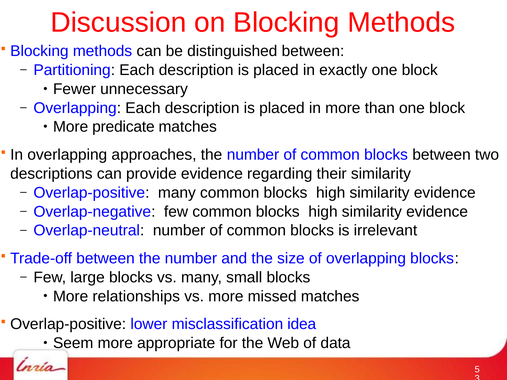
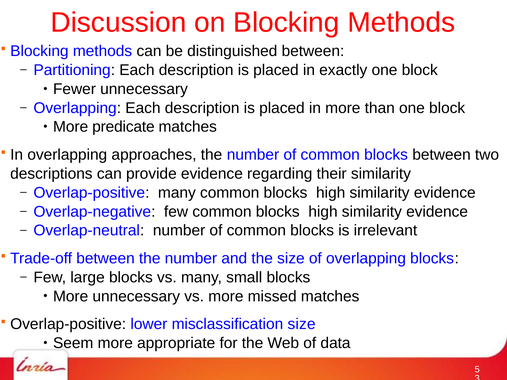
More relationships: relationships -> unnecessary
misclassification idea: idea -> size
